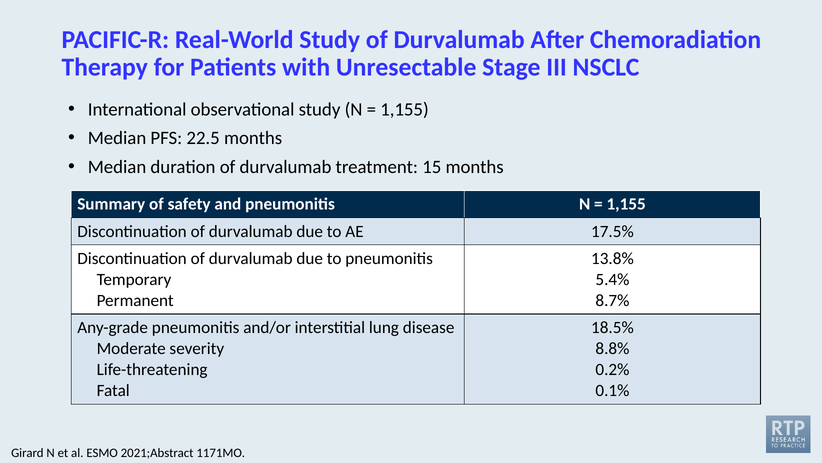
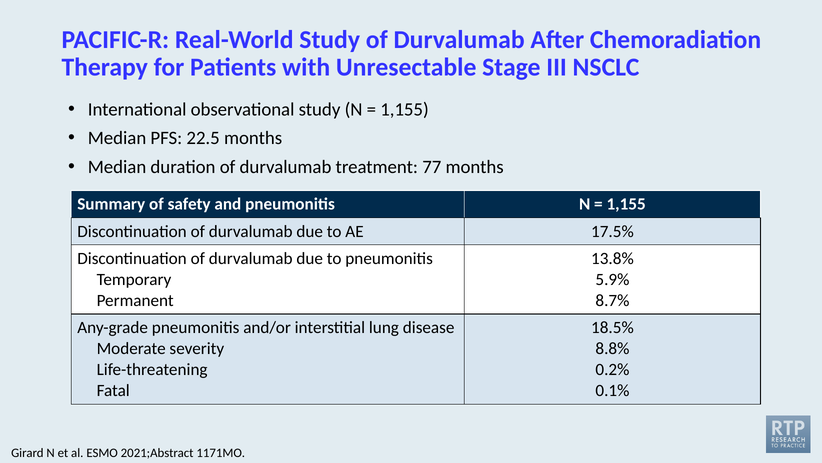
15: 15 -> 77
5.4%: 5.4% -> 5.9%
